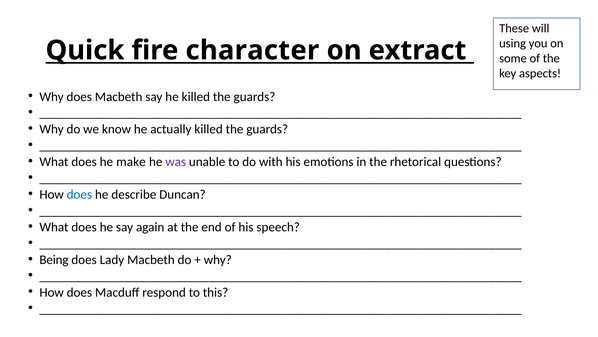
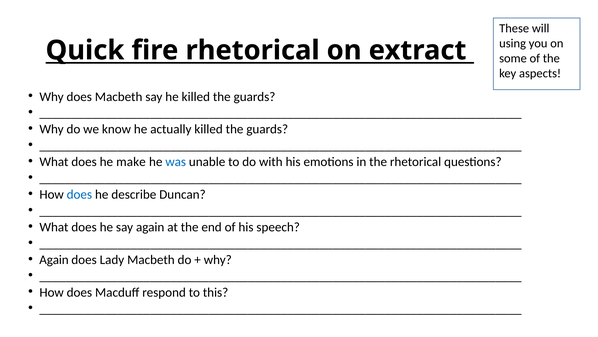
fire character: character -> rhetorical
was colour: purple -> blue
Being at (54, 259): Being -> Again
